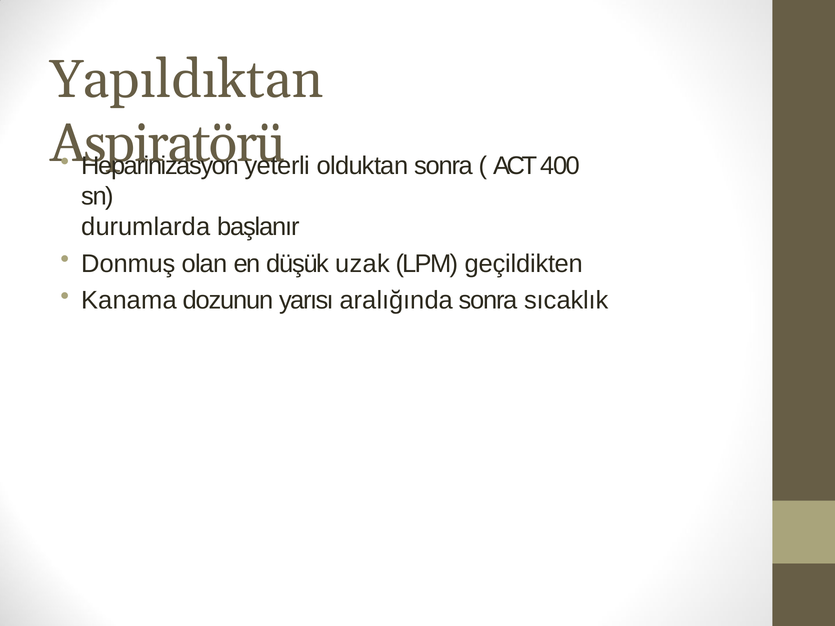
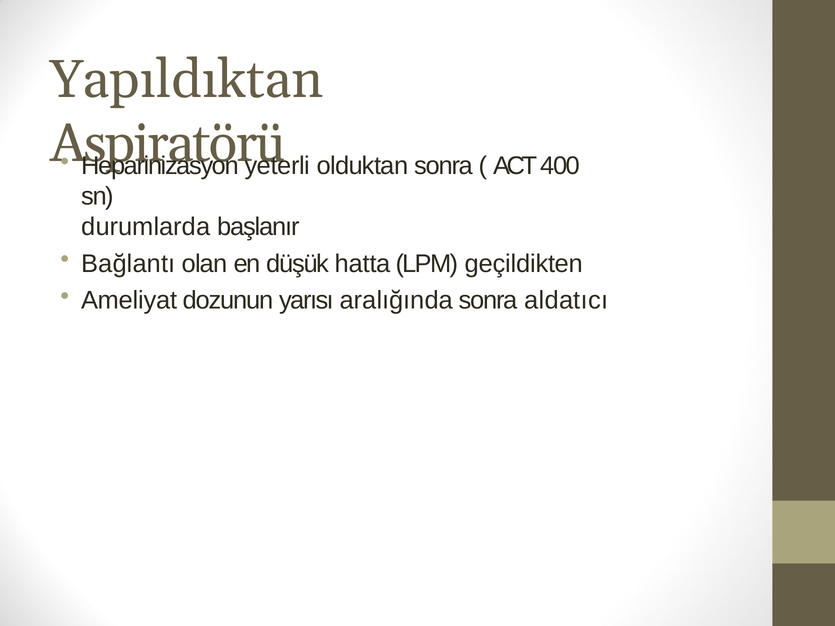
Donmuş: Donmuş -> Bağlantı
uzak: uzak -> hatta
Kanama: Kanama -> Ameliyat
sıcaklık: sıcaklık -> aldatıcı
